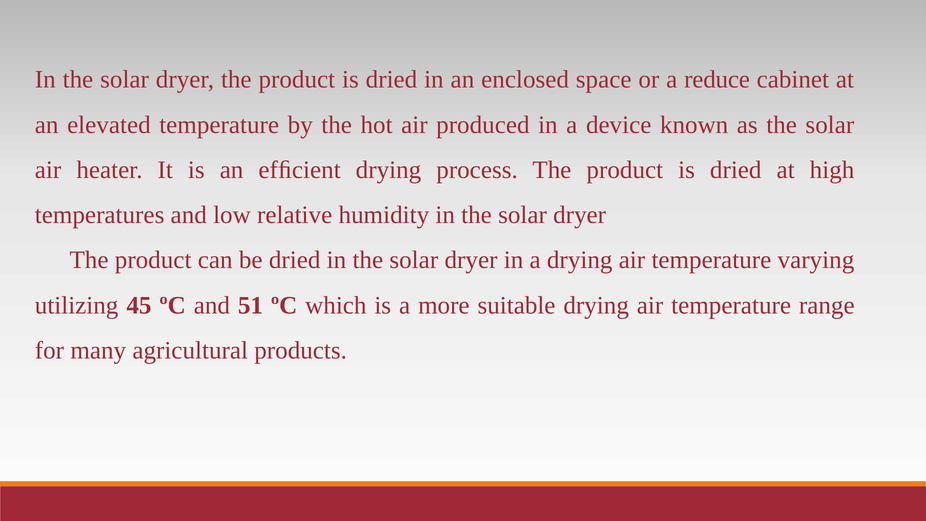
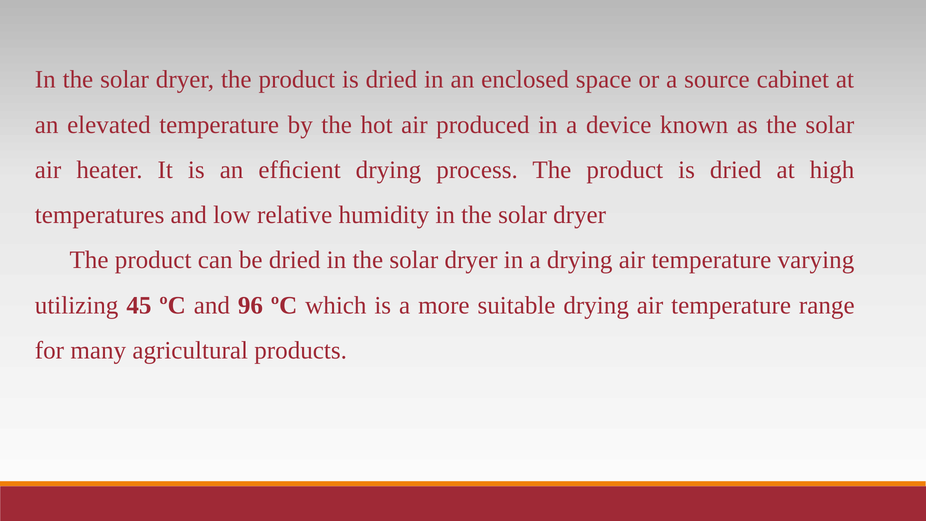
reduce: reduce -> source
51: 51 -> 96
